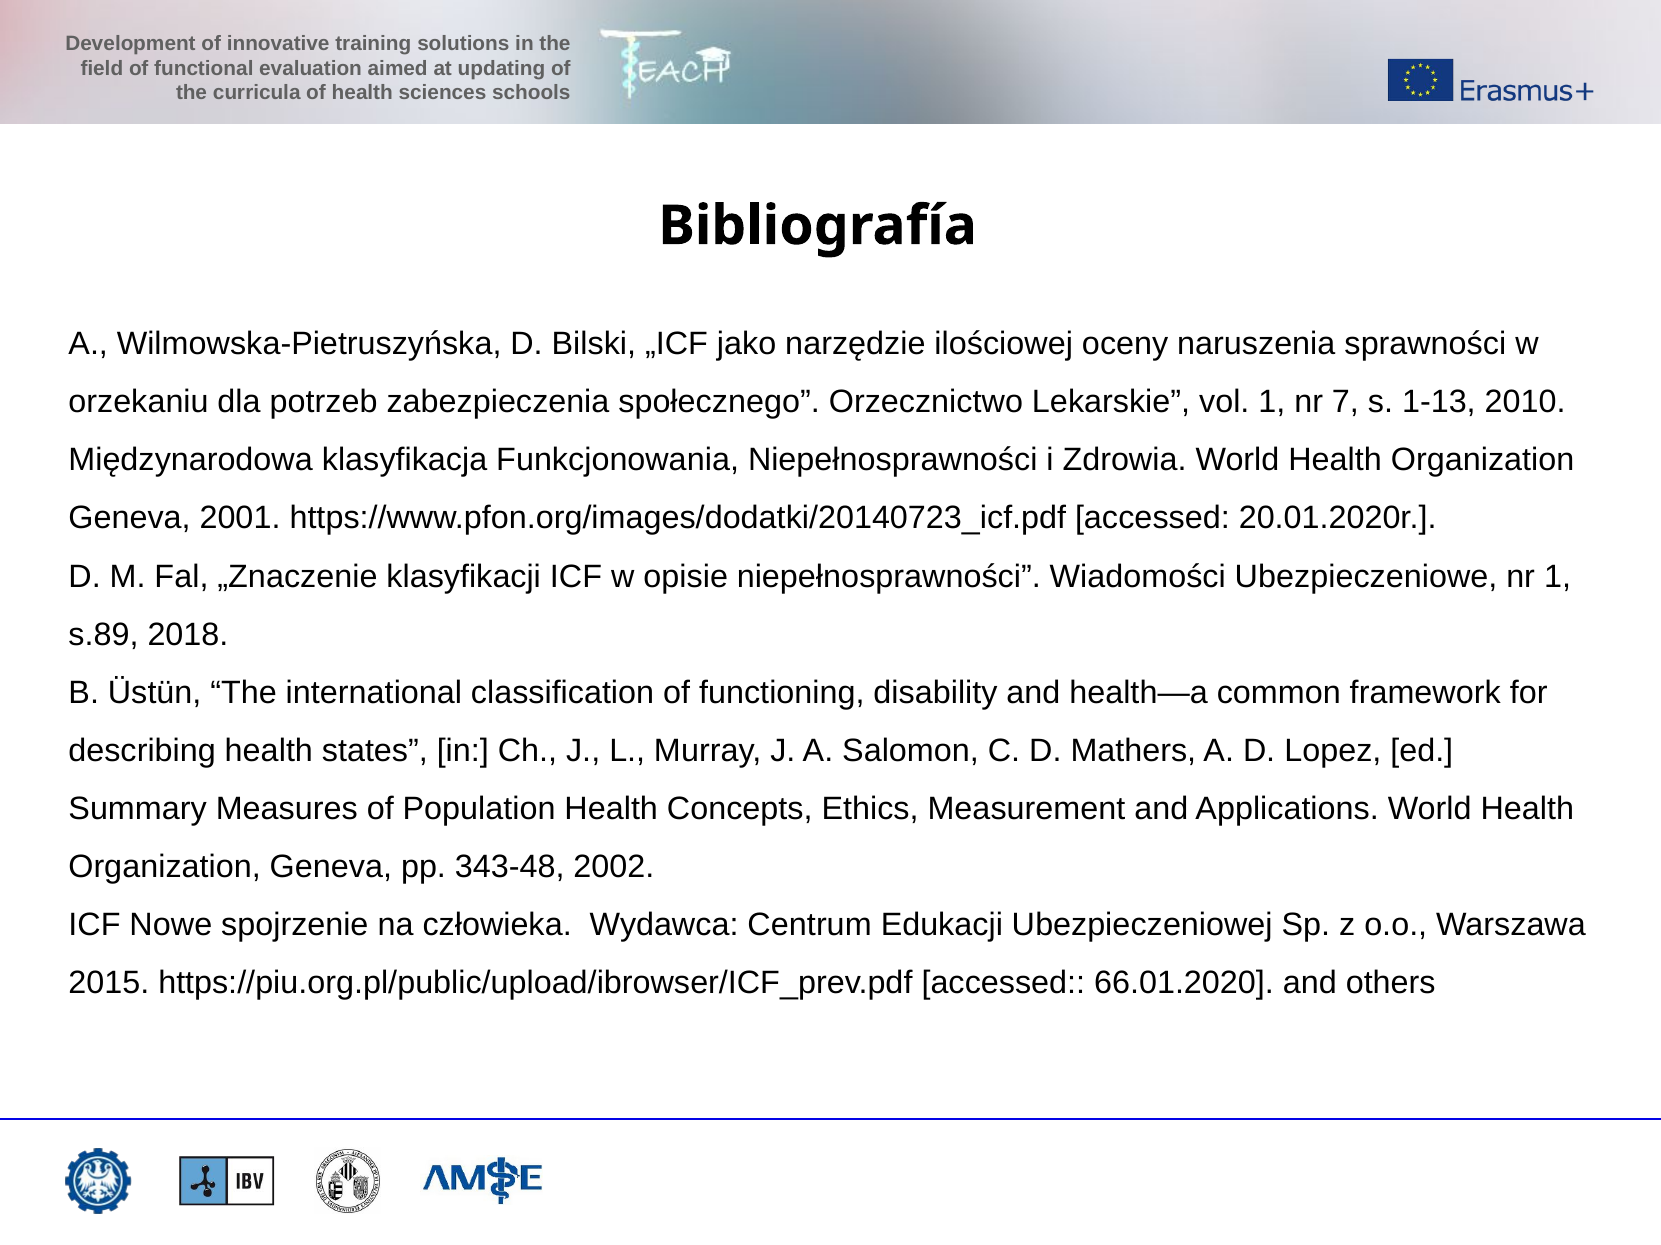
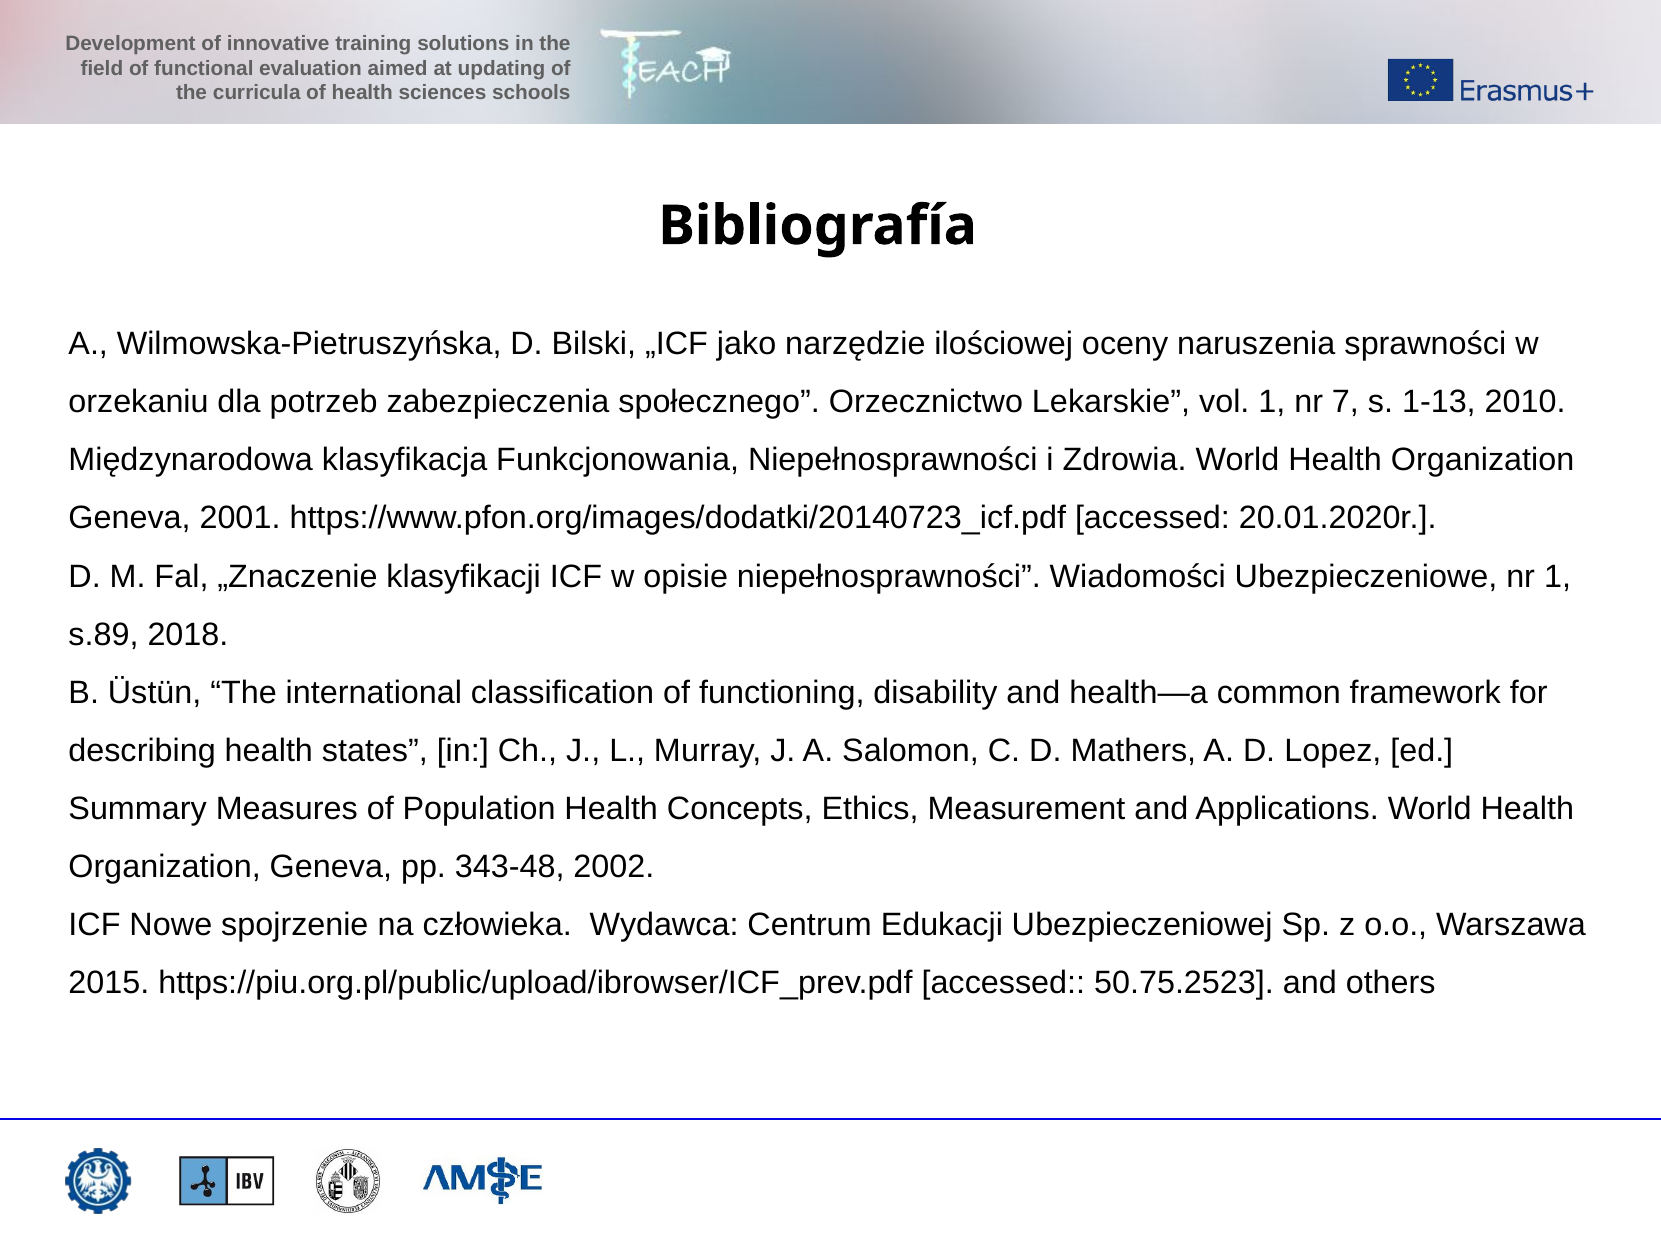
66.01.2020: 66.01.2020 -> 50.75.2523
